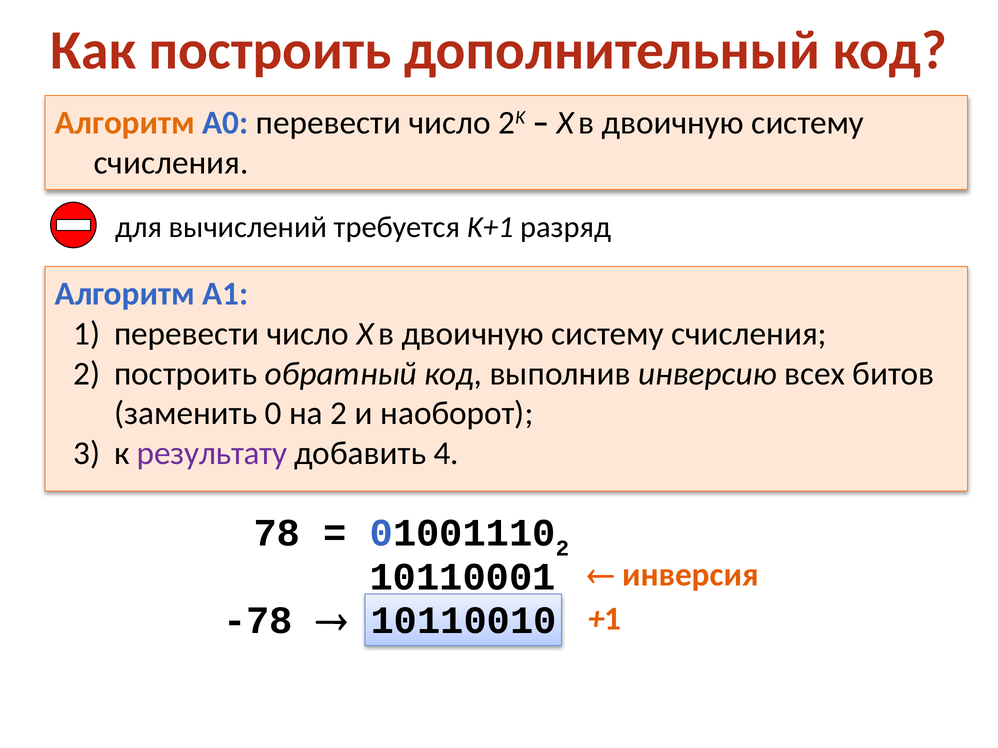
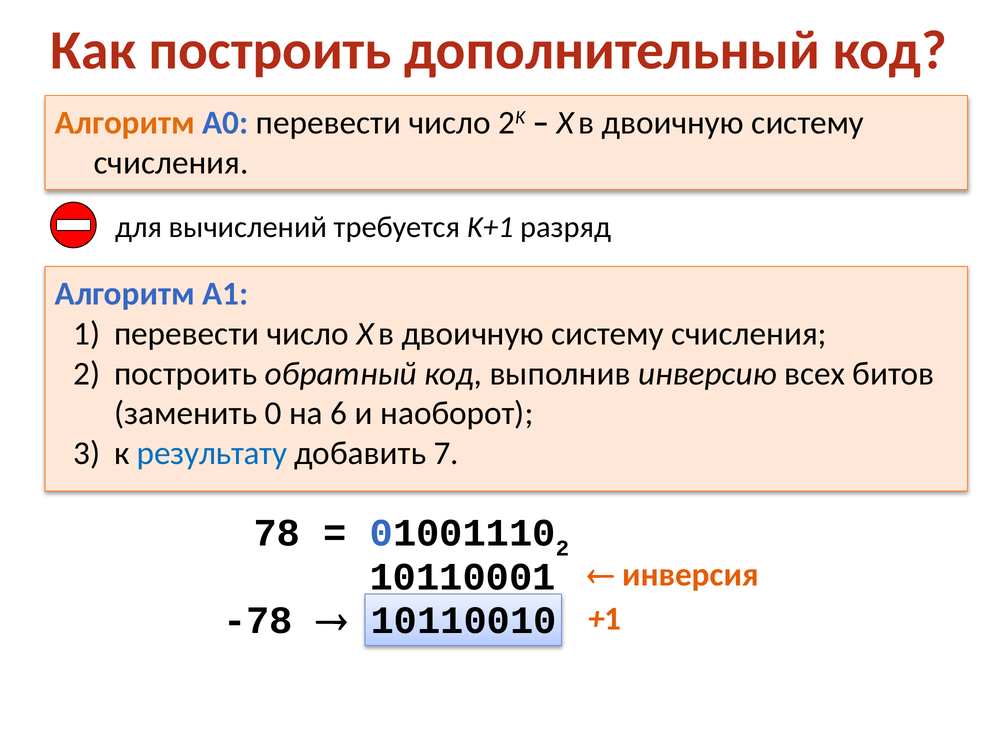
на 2: 2 -> 6
результату colour: purple -> blue
4: 4 -> 7
